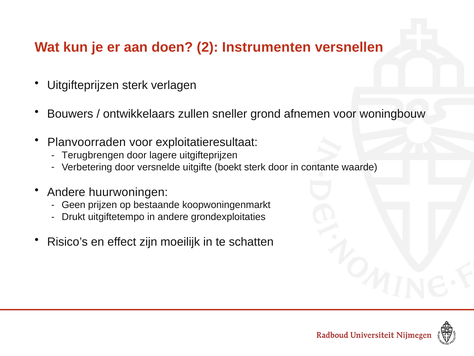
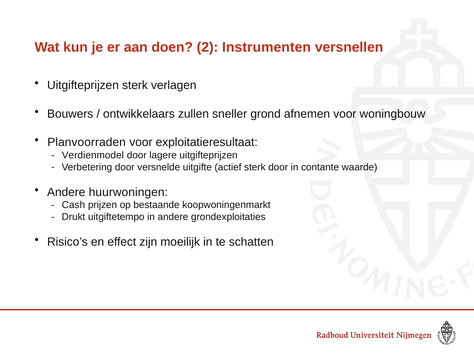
Terugbrengen: Terugbrengen -> Verdienmodel
boekt: boekt -> actief
Geen: Geen -> Cash
